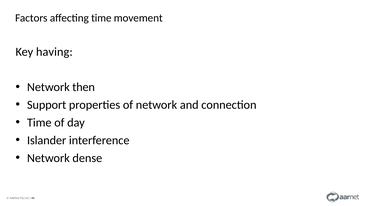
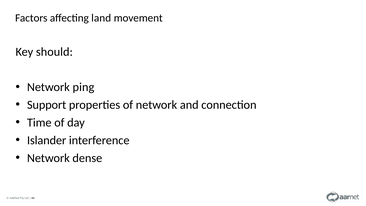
affecting time: time -> land
having: having -> should
then: then -> ping
